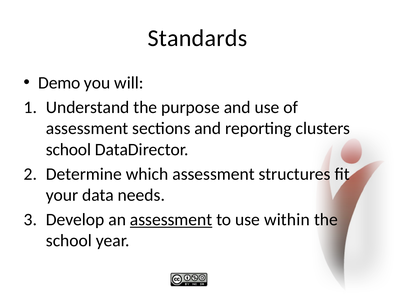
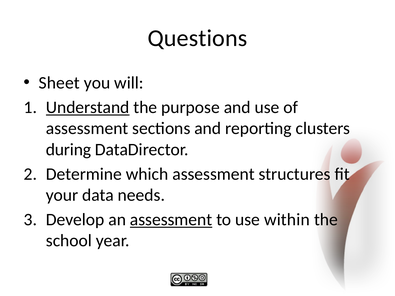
Standards: Standards -> Questions
Demo: Demo -> Sheet
Understand underline: none -> present
school at (68, 150): school -> during
